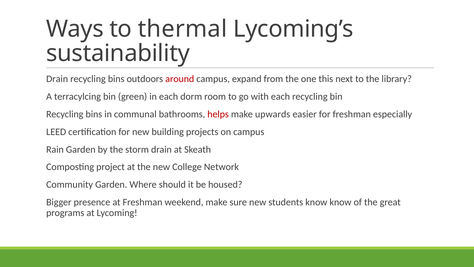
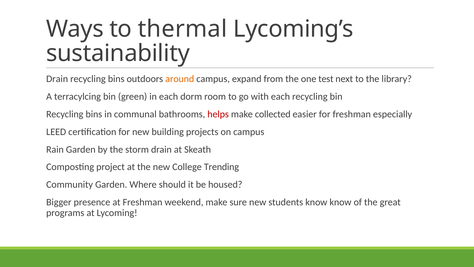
around colour: red -> orange
this: this -> test
upwards: upwards -> collected
Network: Network -> Trending
